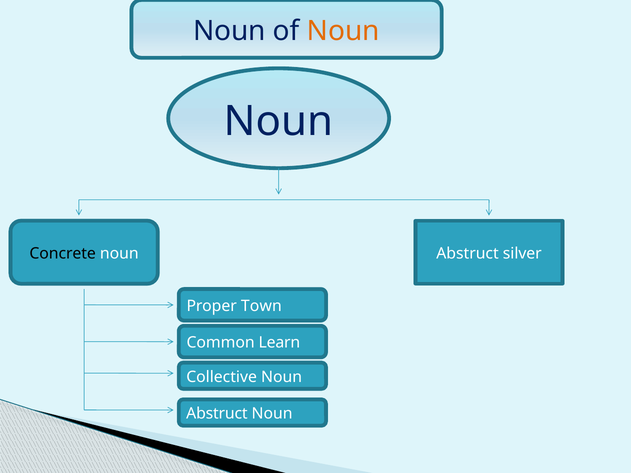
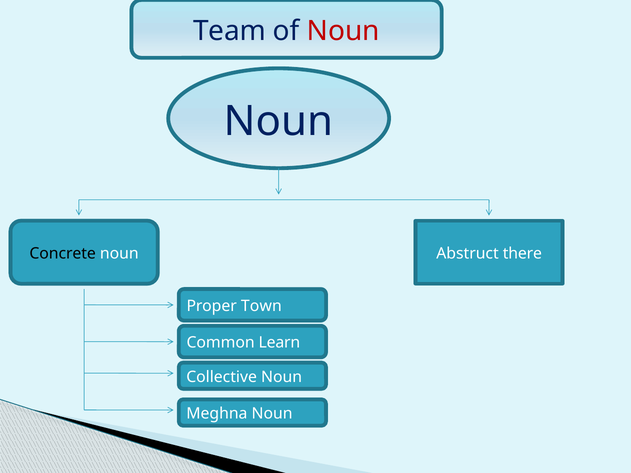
Noun at (229, 31): Noun -> Team
Noun at (343, 31) colour: orange -> red
silver: silver -> there
Abstruct at (217, 414): Abstruct -> Meghna
